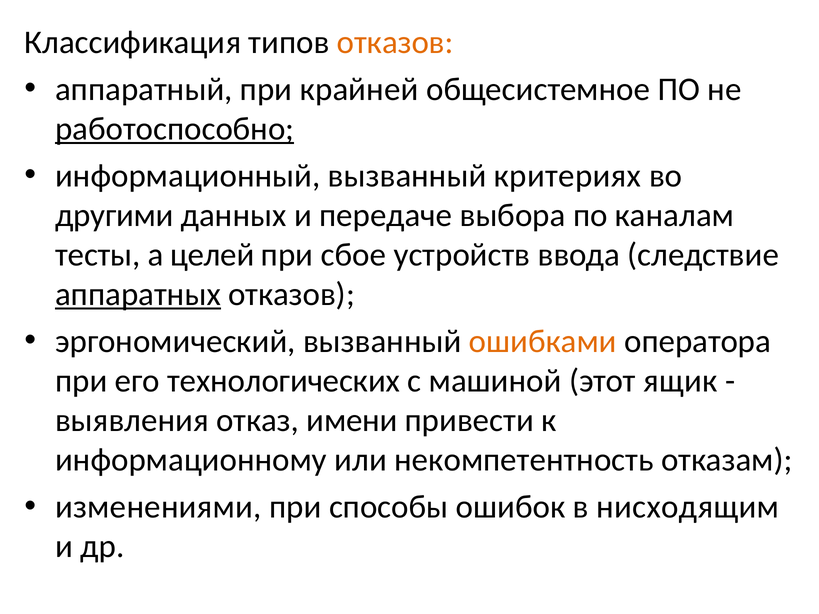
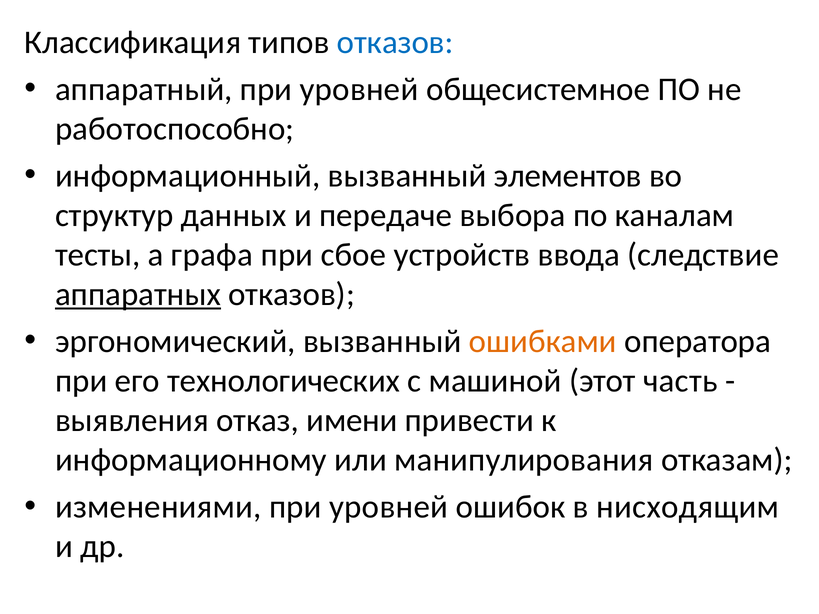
отказов at (395, 42) colour: orange -> blue
аппаратный при крайней: крайней -> уровней
работоспособно underline: present -> none
критериях: критериях -> элементов
другими: другими -> структур
целей: целей -> графа
ящик: ящик -> часть
некомпетентность: некомпетентность -> манипулирования
способы at (389, 507): способы -> уровней
